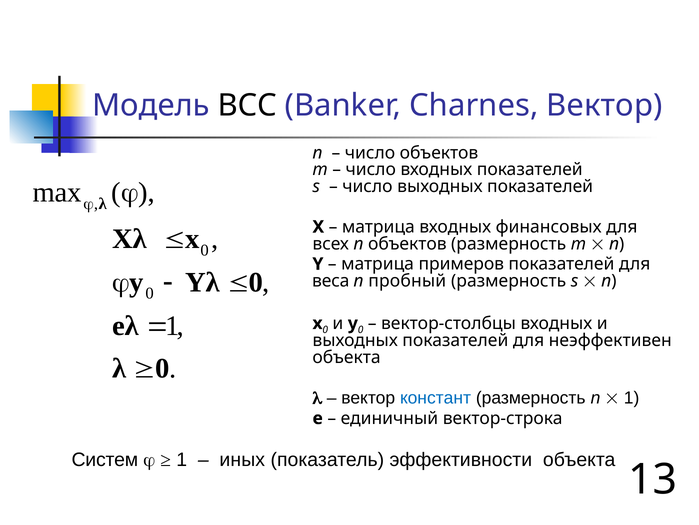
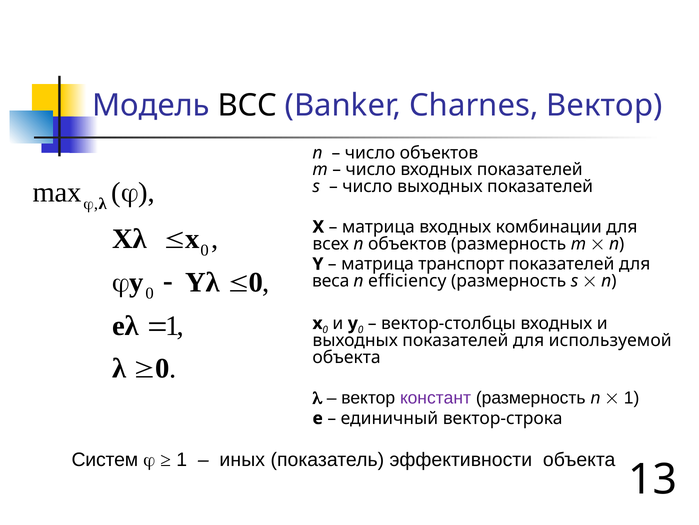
финансовых: финансовых -> комбинации
примеров: примеров -> транспорт
пробный: пробный -> efficiency
неэффективен: неэффективен -> используемой
констант colour: blue -> purple
